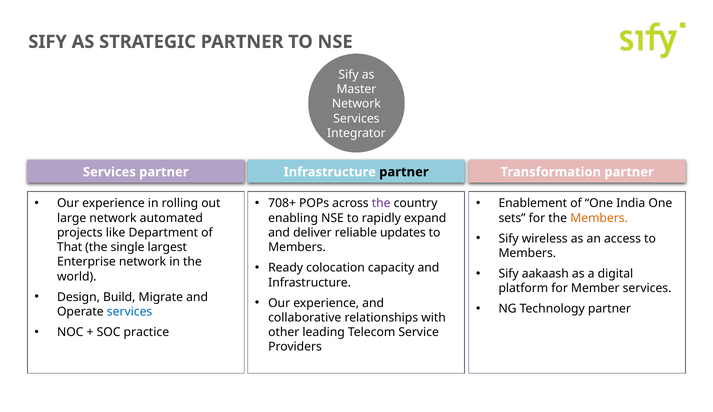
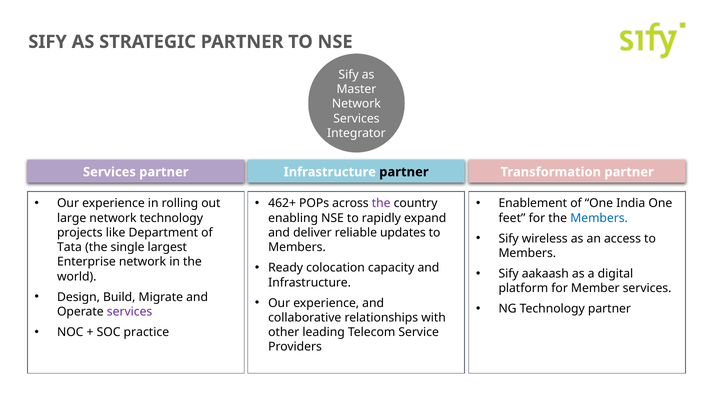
708+: 708+ -> 462+
network automated: automated -> technology
sets: sets -> feet
Members at (599, 218) colour: orange -> blue
That: That -> Tata
services at (130, 311) colour: blue -> purple
